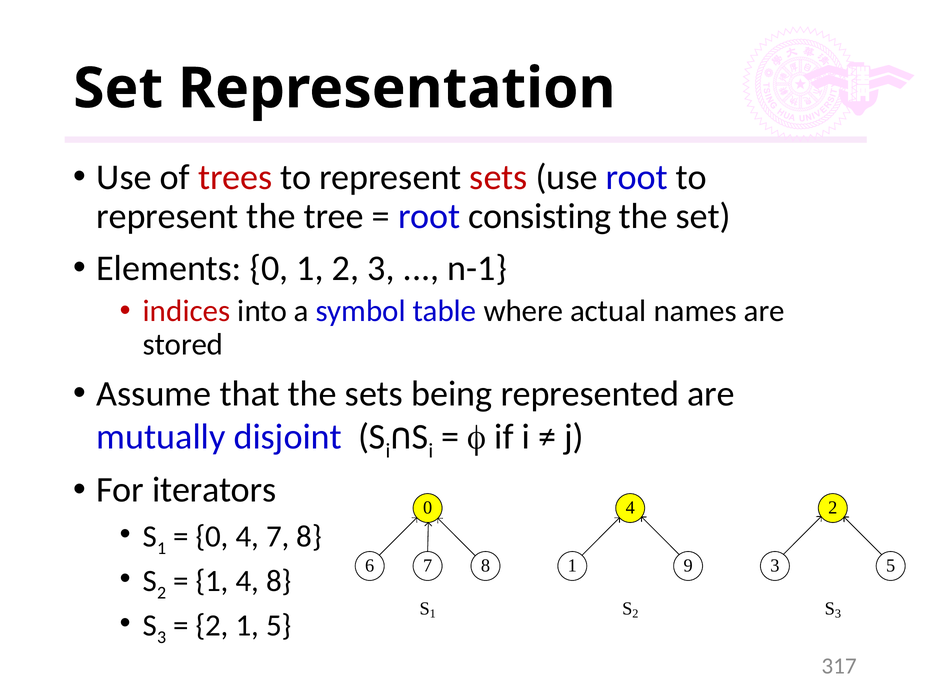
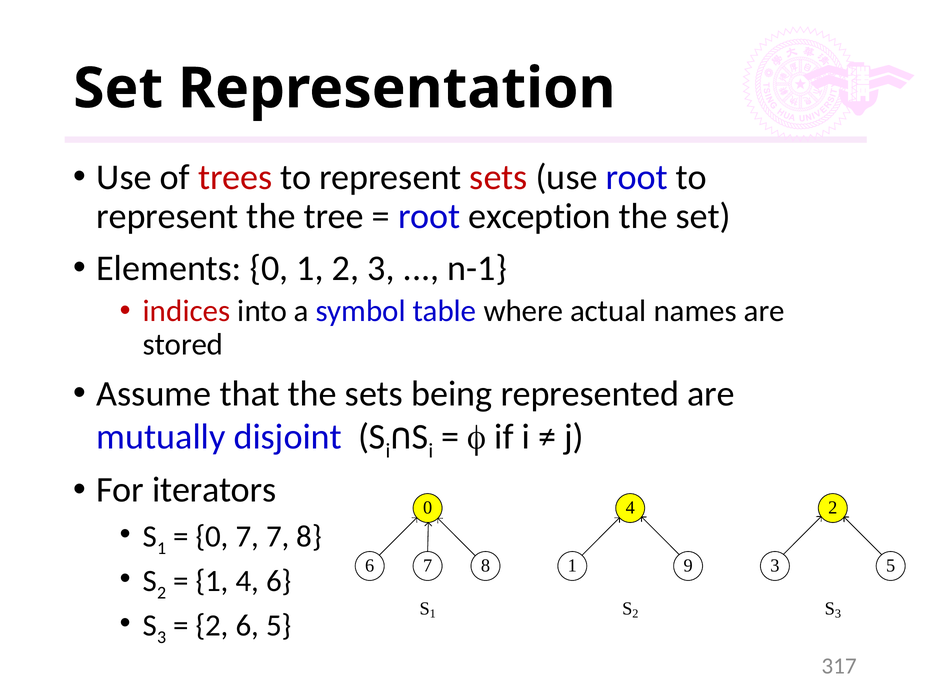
consisting: consisting -> exception
4 at (247, 537): 4 -> 7
4 8: 8 -> 6
2 1: 1 -> 6
